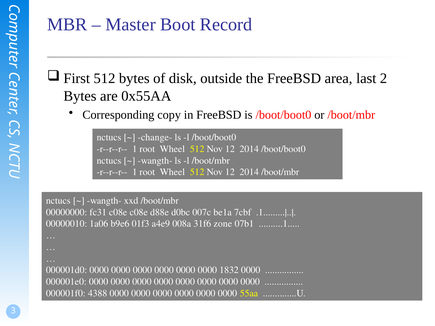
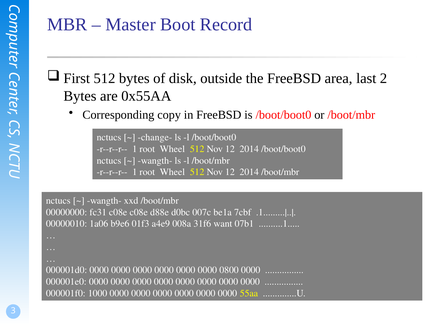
zone: zone -> want
1832: 1832 -> 0800
4388: 4388 -> 1000
